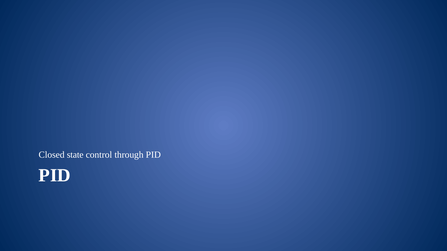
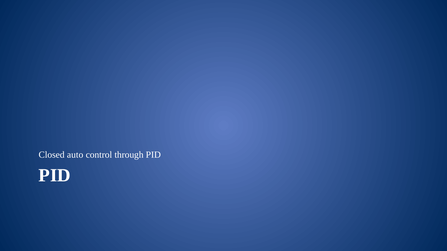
state: state -> auto
